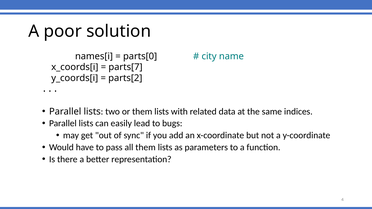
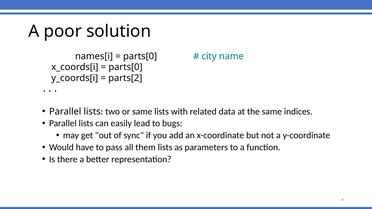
parts[7 at (126, 67): parts[7 -> parts[0
or them: them -> same
